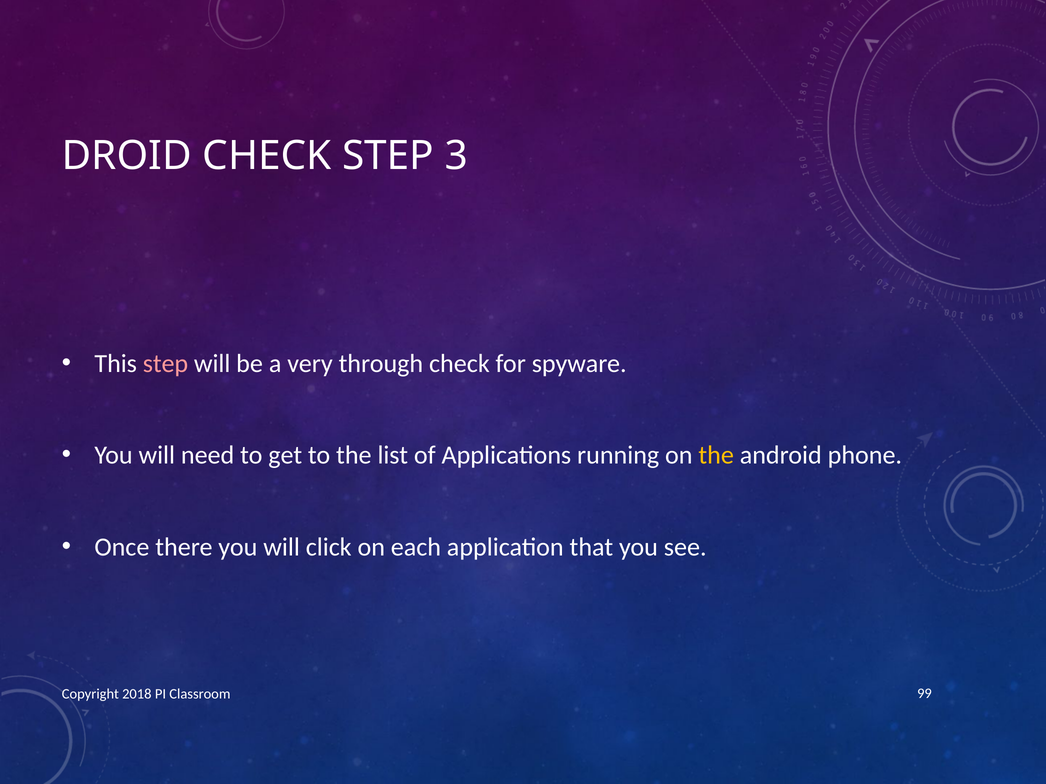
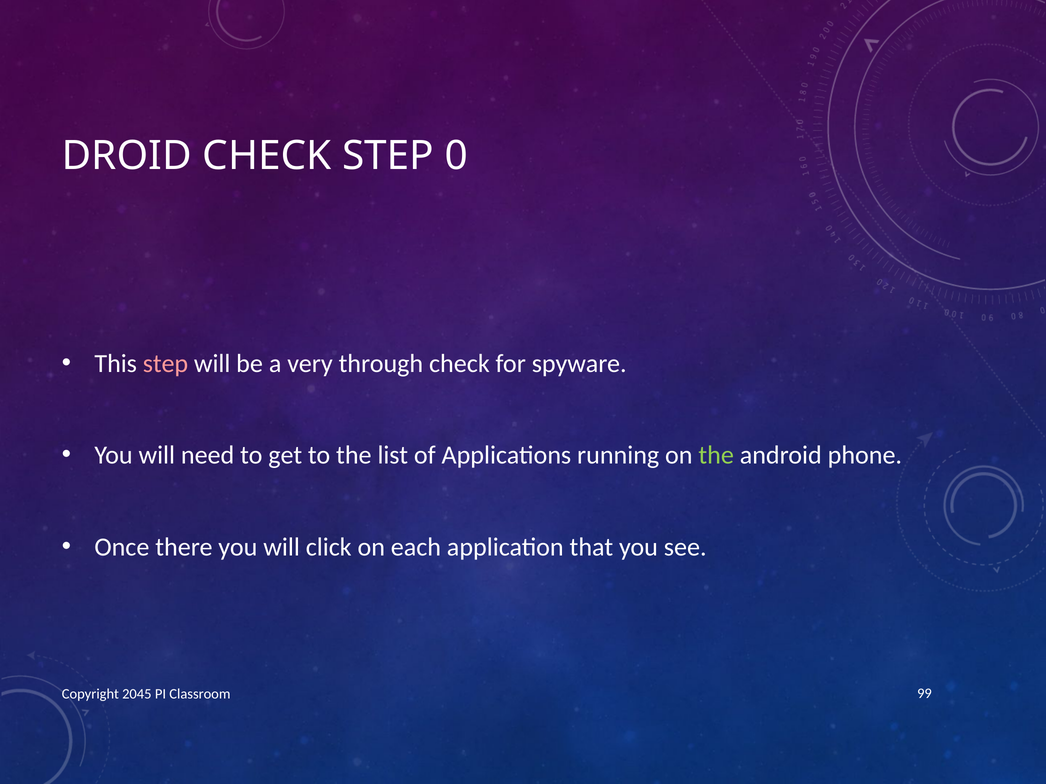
3: 3 -> 0
the at (716, 456) colour: yellow -> light green
2018: 2018 -> 2045
